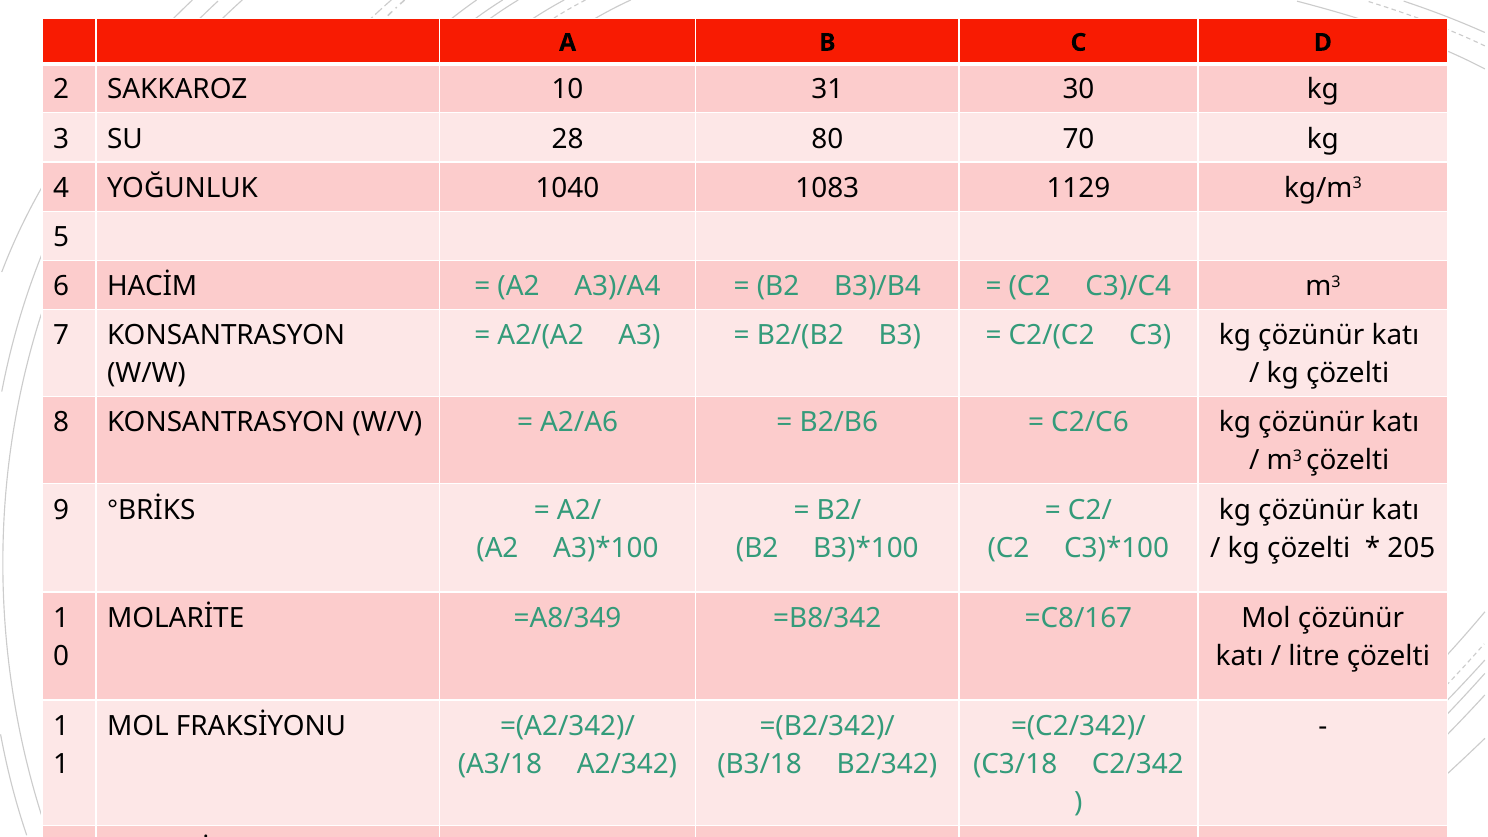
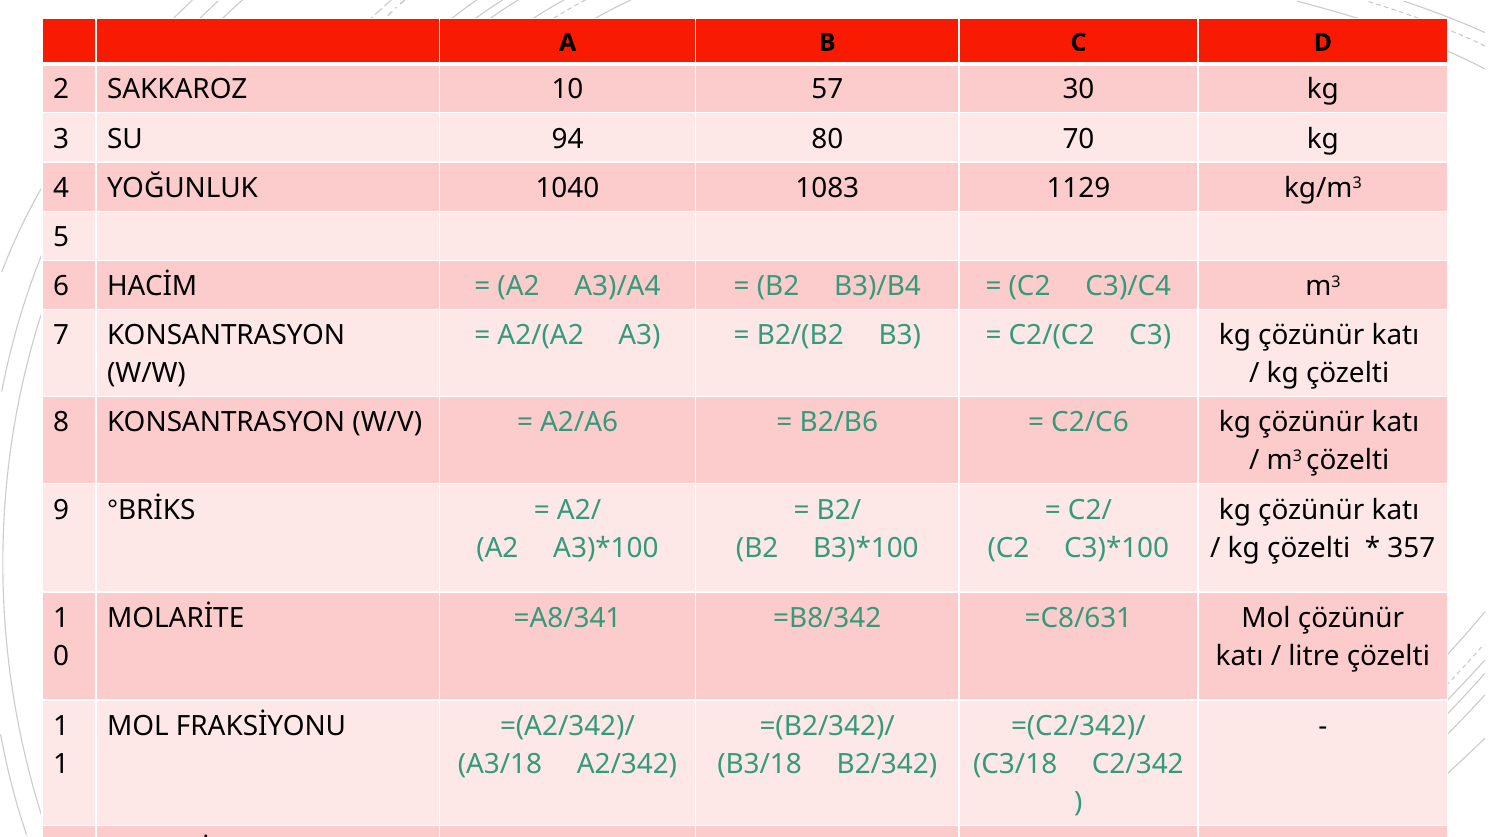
31: 31 -> 57
28: 28 -> 94
205: 205 -> 357
=A8/349: =A8/349 -> =A8/341
=C8/167: =C8/167 -> =C8/631
